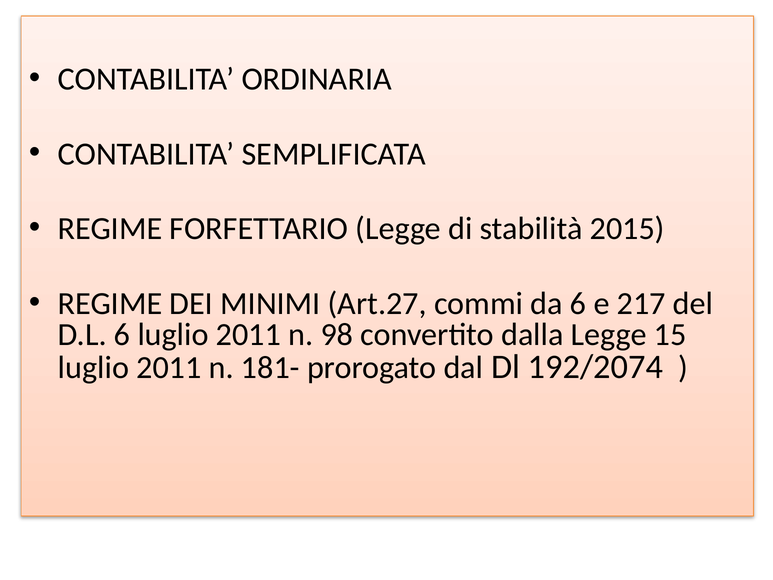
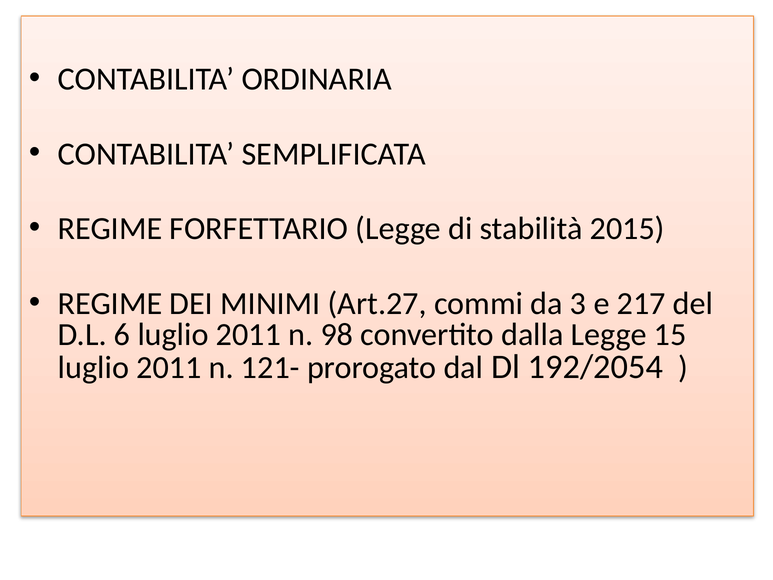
da 6: 6 -> 3
181-: 181- -> 121-
192/2074: 192/2074 -> 192/2054
